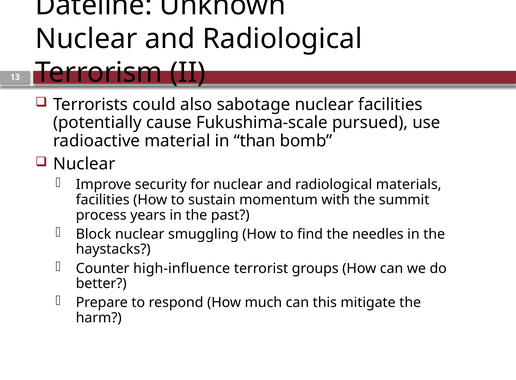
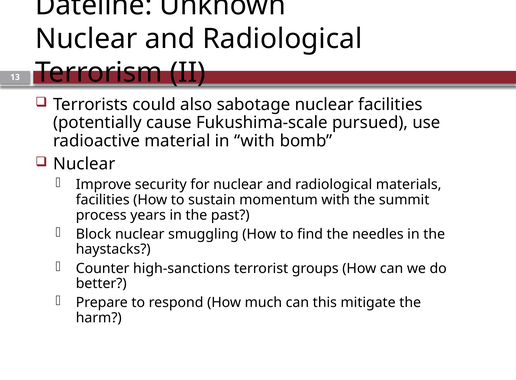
in than: than -> with
high-influence: high-influence -> high-sanctions
